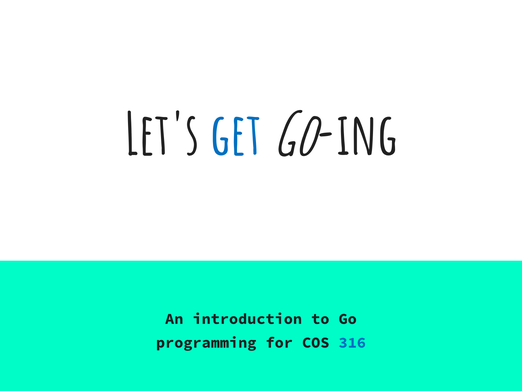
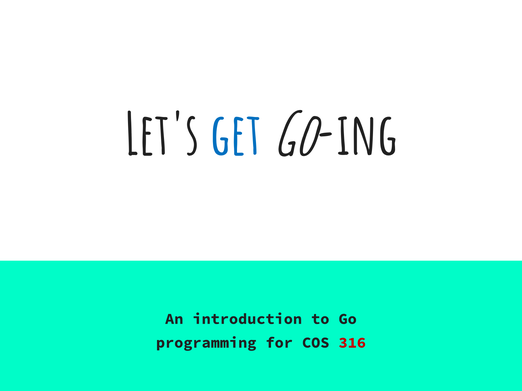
316 colour: blue -> red
